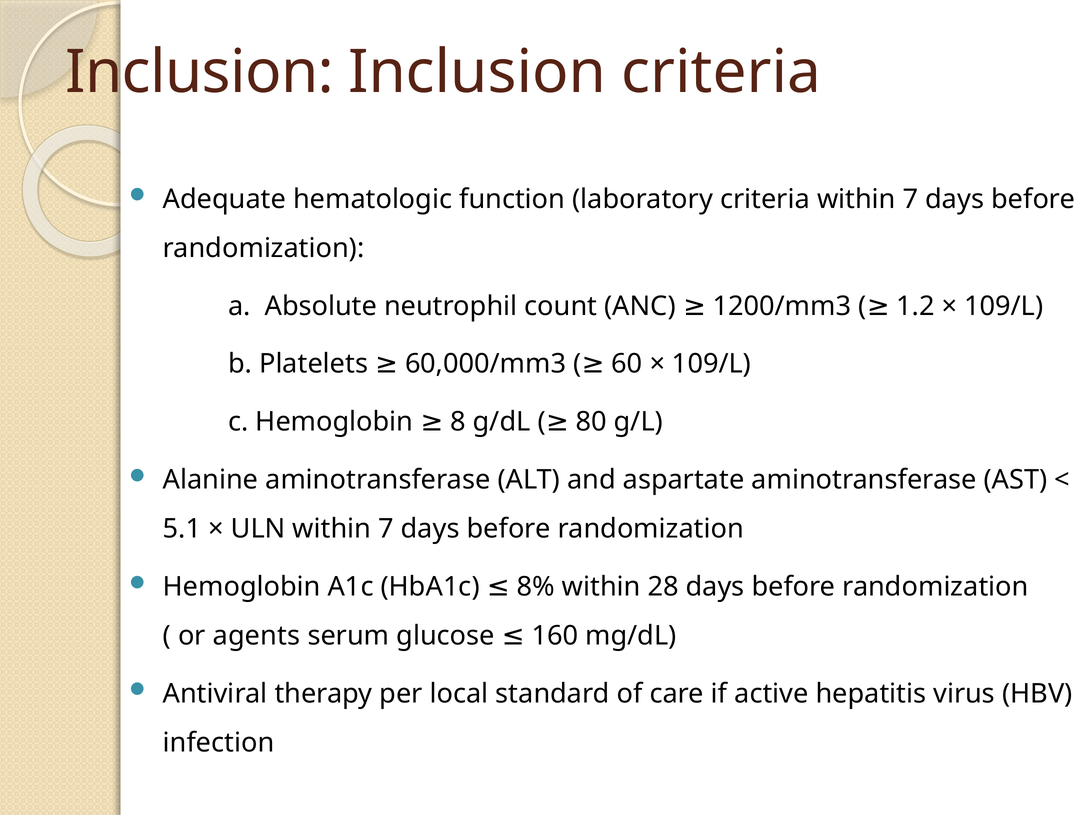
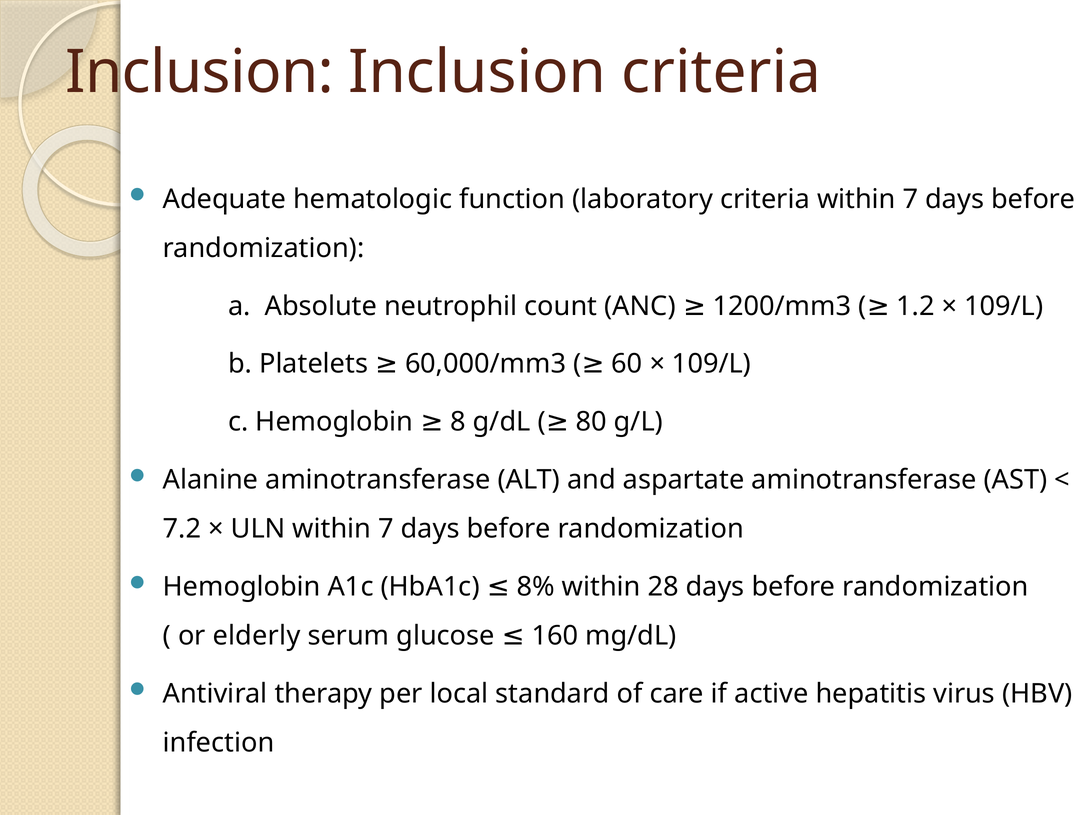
5.1: 5.1 -> 7.2
agents: agents -> elderly
